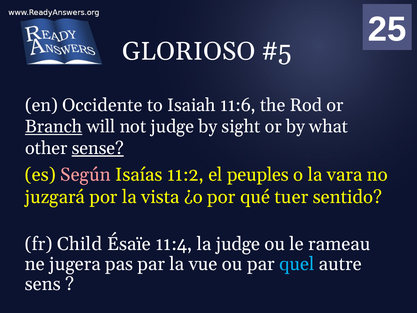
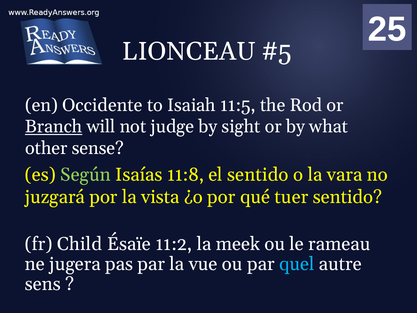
GLORIOSO: GLORIOSO -> LIONCEAU
11:6: 11:6 -> 11:5
sense underline: present -> none
Según colour: pink -> light green
11:2: 11:2 -> 11:8
el peuples: peuples -> sentido
11:4: 11:4 -> 11:2
la judge: judge -> meek
